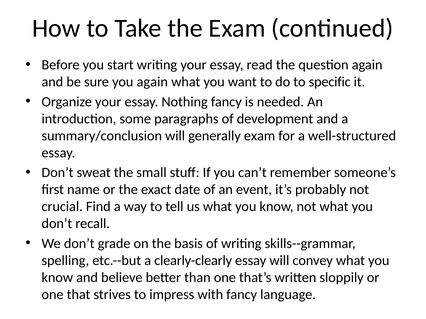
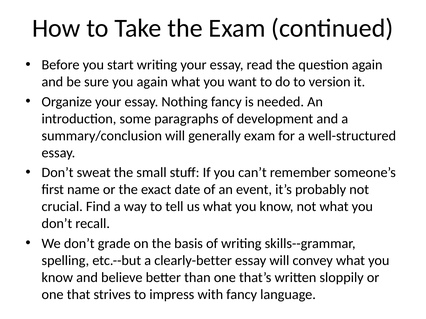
specific: specific -> version
clearly-clearly: clearly-clearly -> clearly-better
